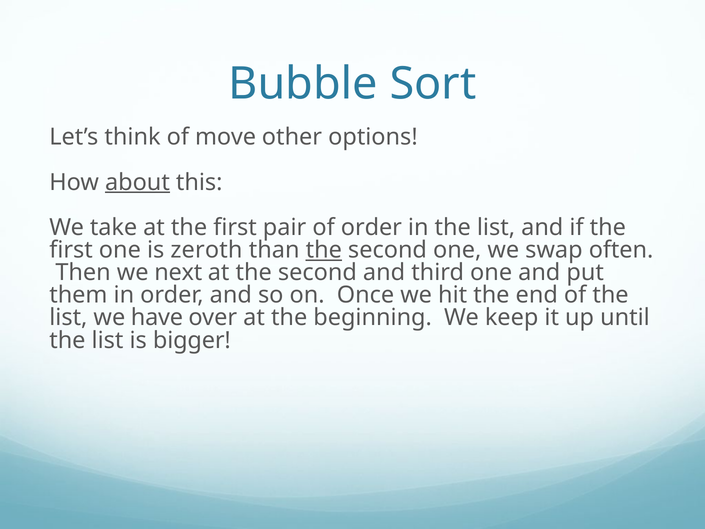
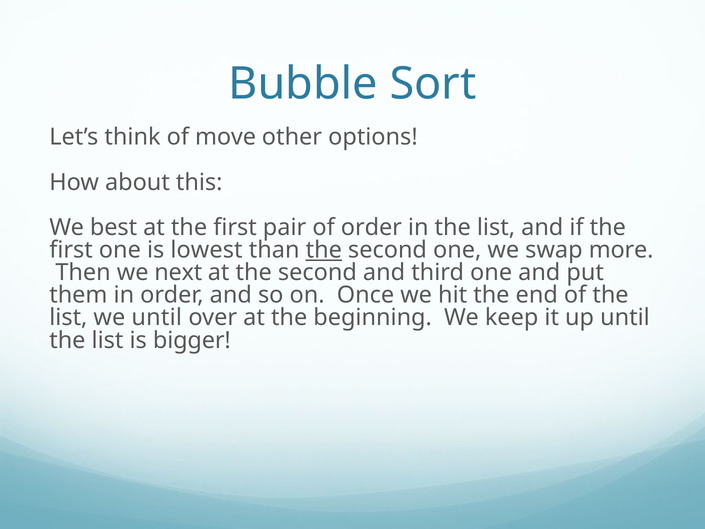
about underline: present -> none
take: take -> best
zeroth: zeroth -> lowest
often: often -> more
we have: have -> until
